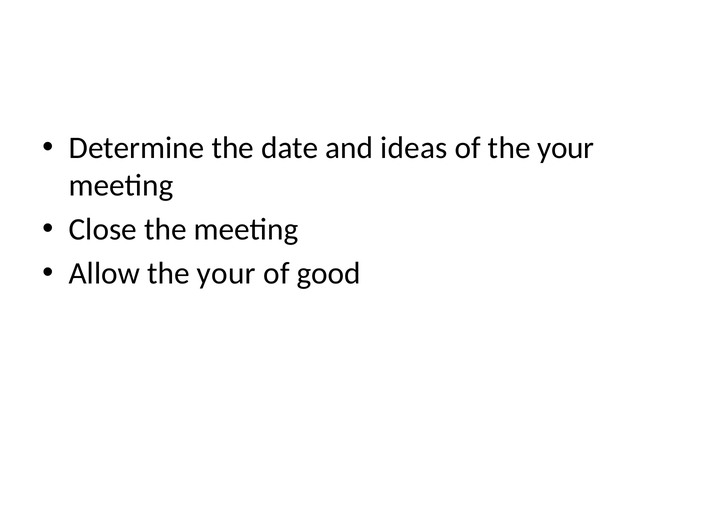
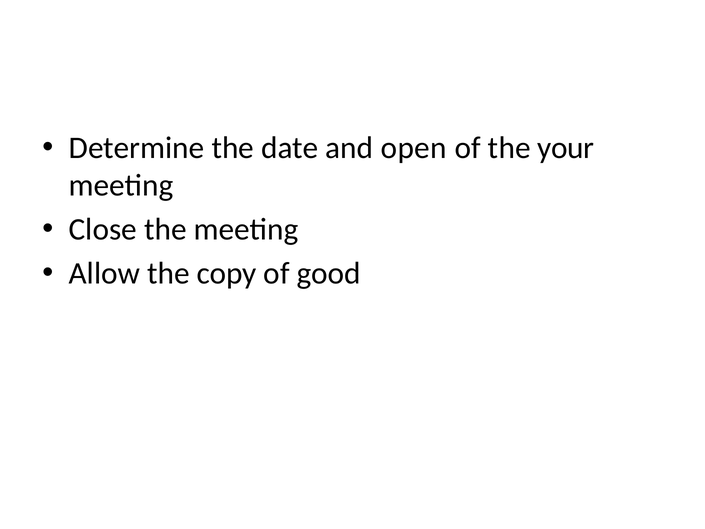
ideas: ideas -> open
Allow the your: your -> copy
